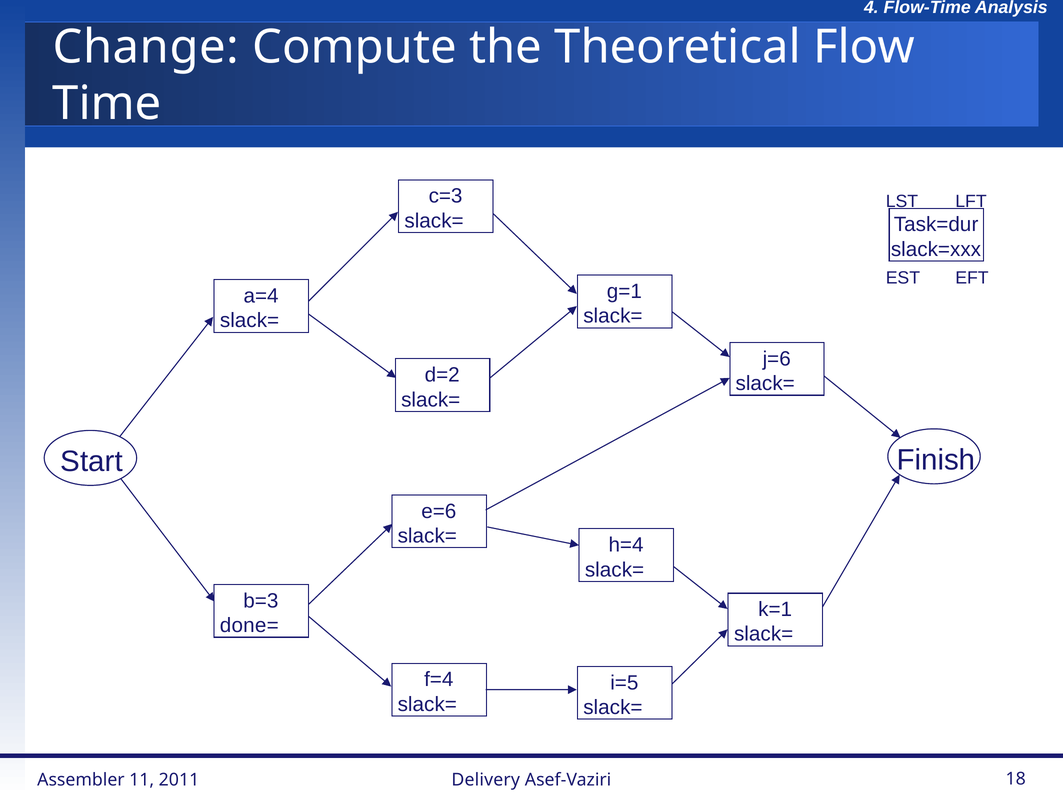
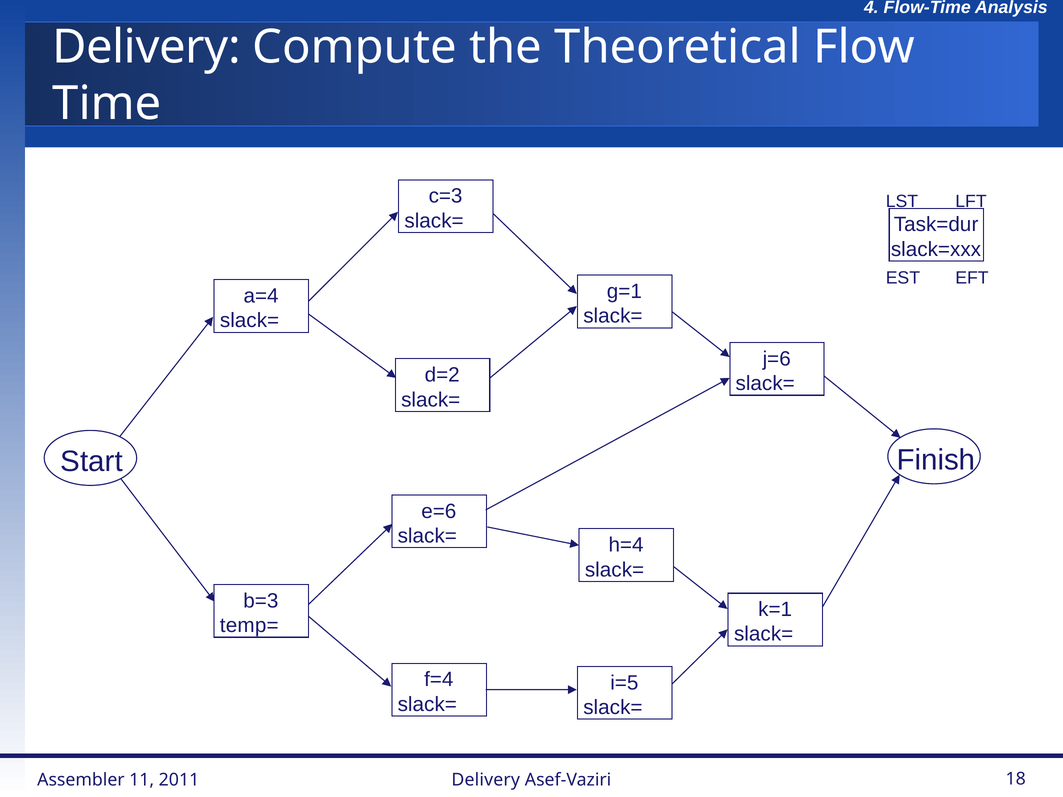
Change at (146, 47): Change -> Delivery
done=: done= -> temp=
